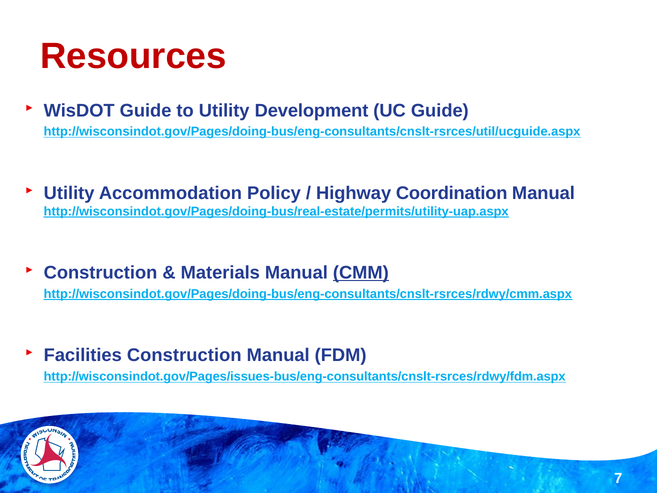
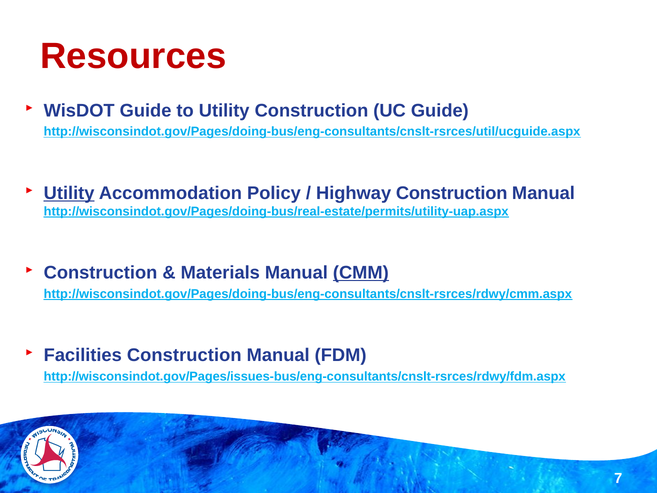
Utility Development: Development -> Construction
Utility at (69, 193) underline: none -> present
Highway Coordination: Coordination -> Construction
